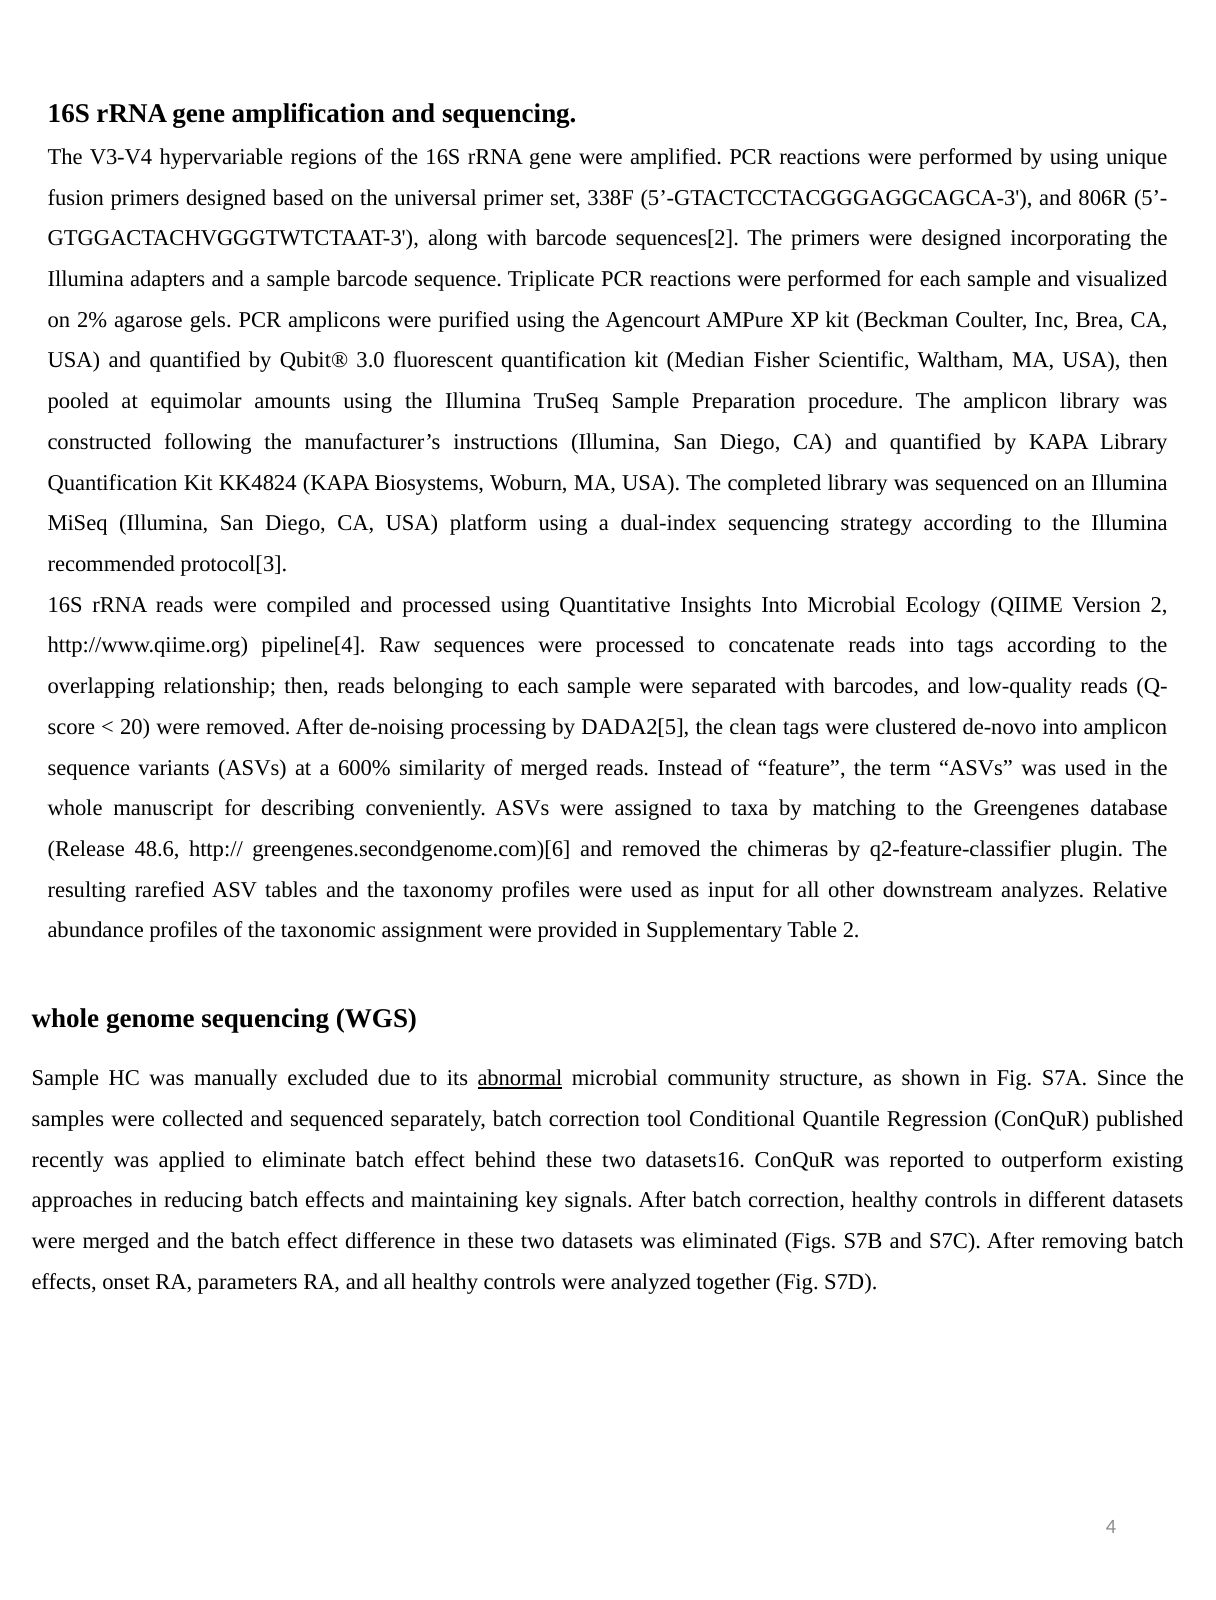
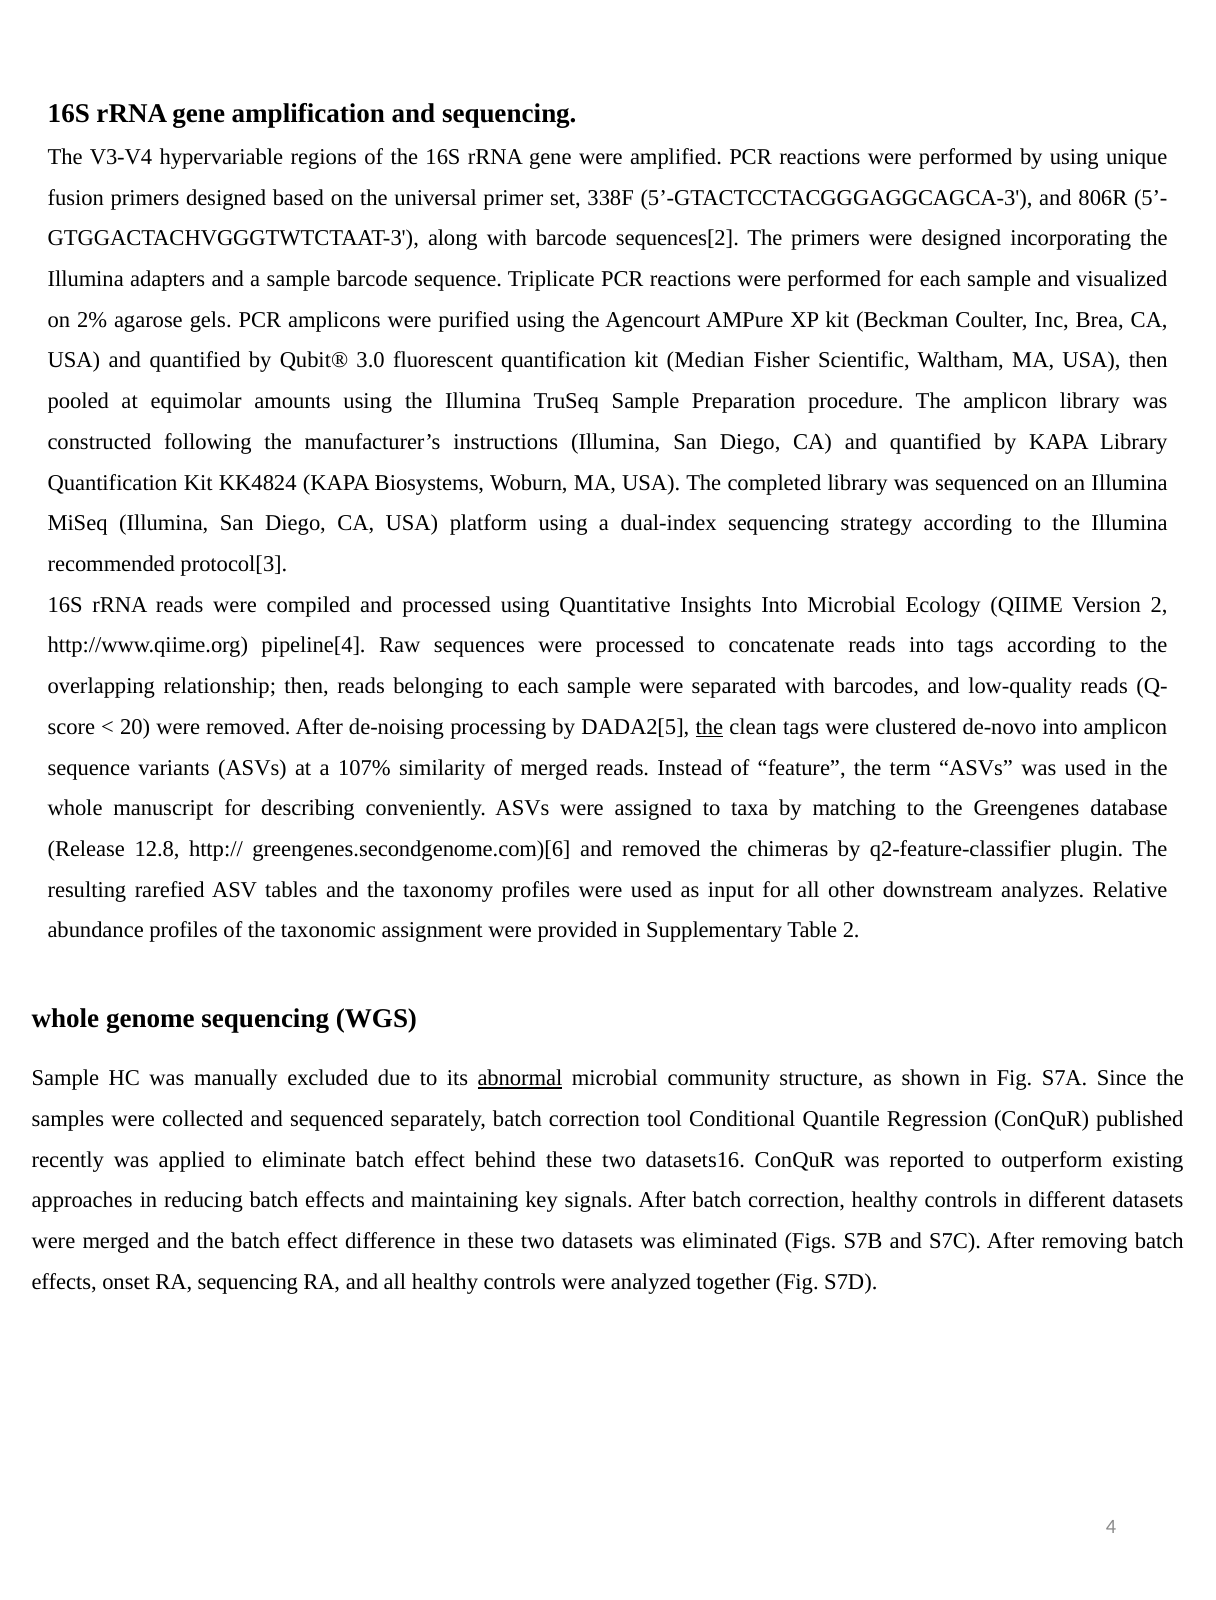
the at (709, 727) underline: none -> present
600%: 600% -> 107%
48.6: 48.6 -> 12.8
RA parameters: parameters -> sequencing
